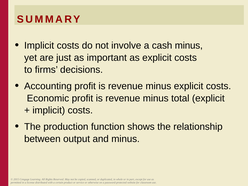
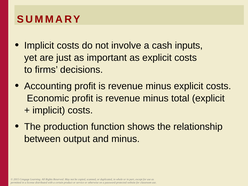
cash minus: minus -> inputs
